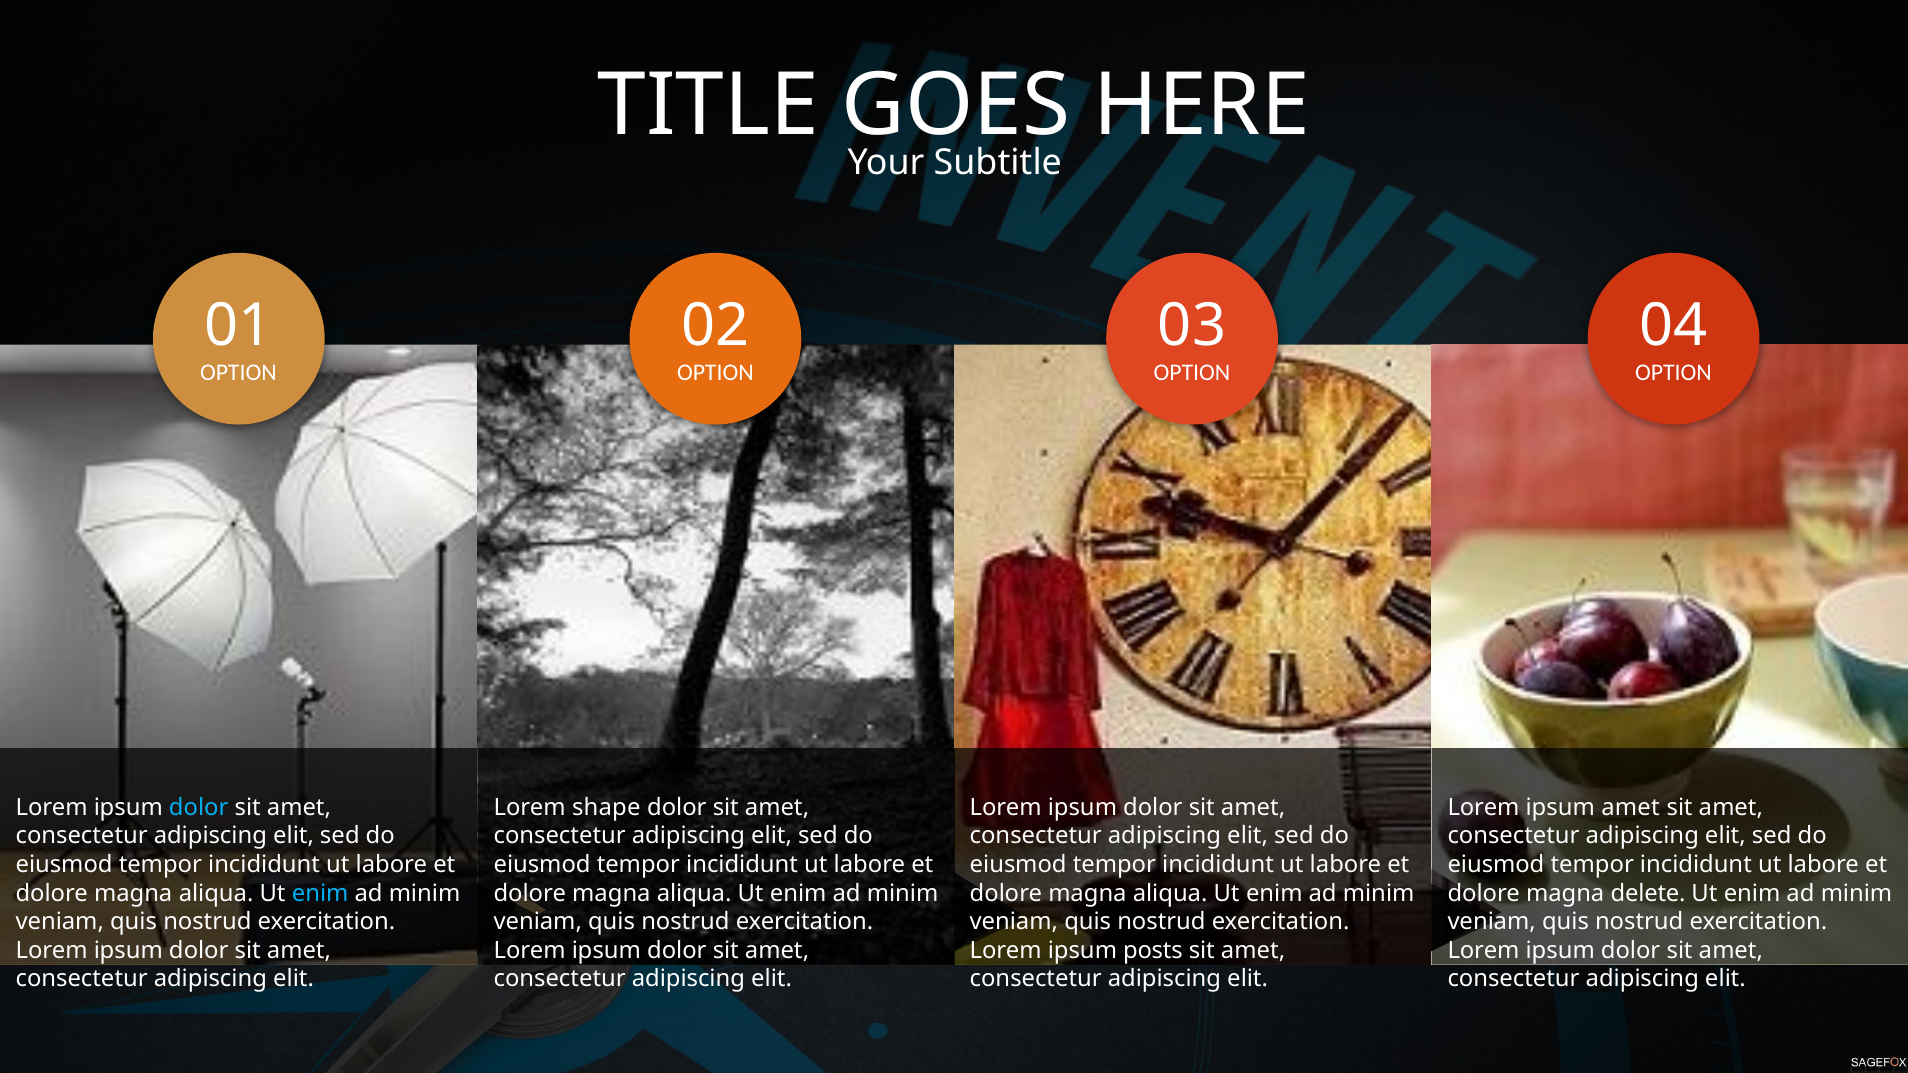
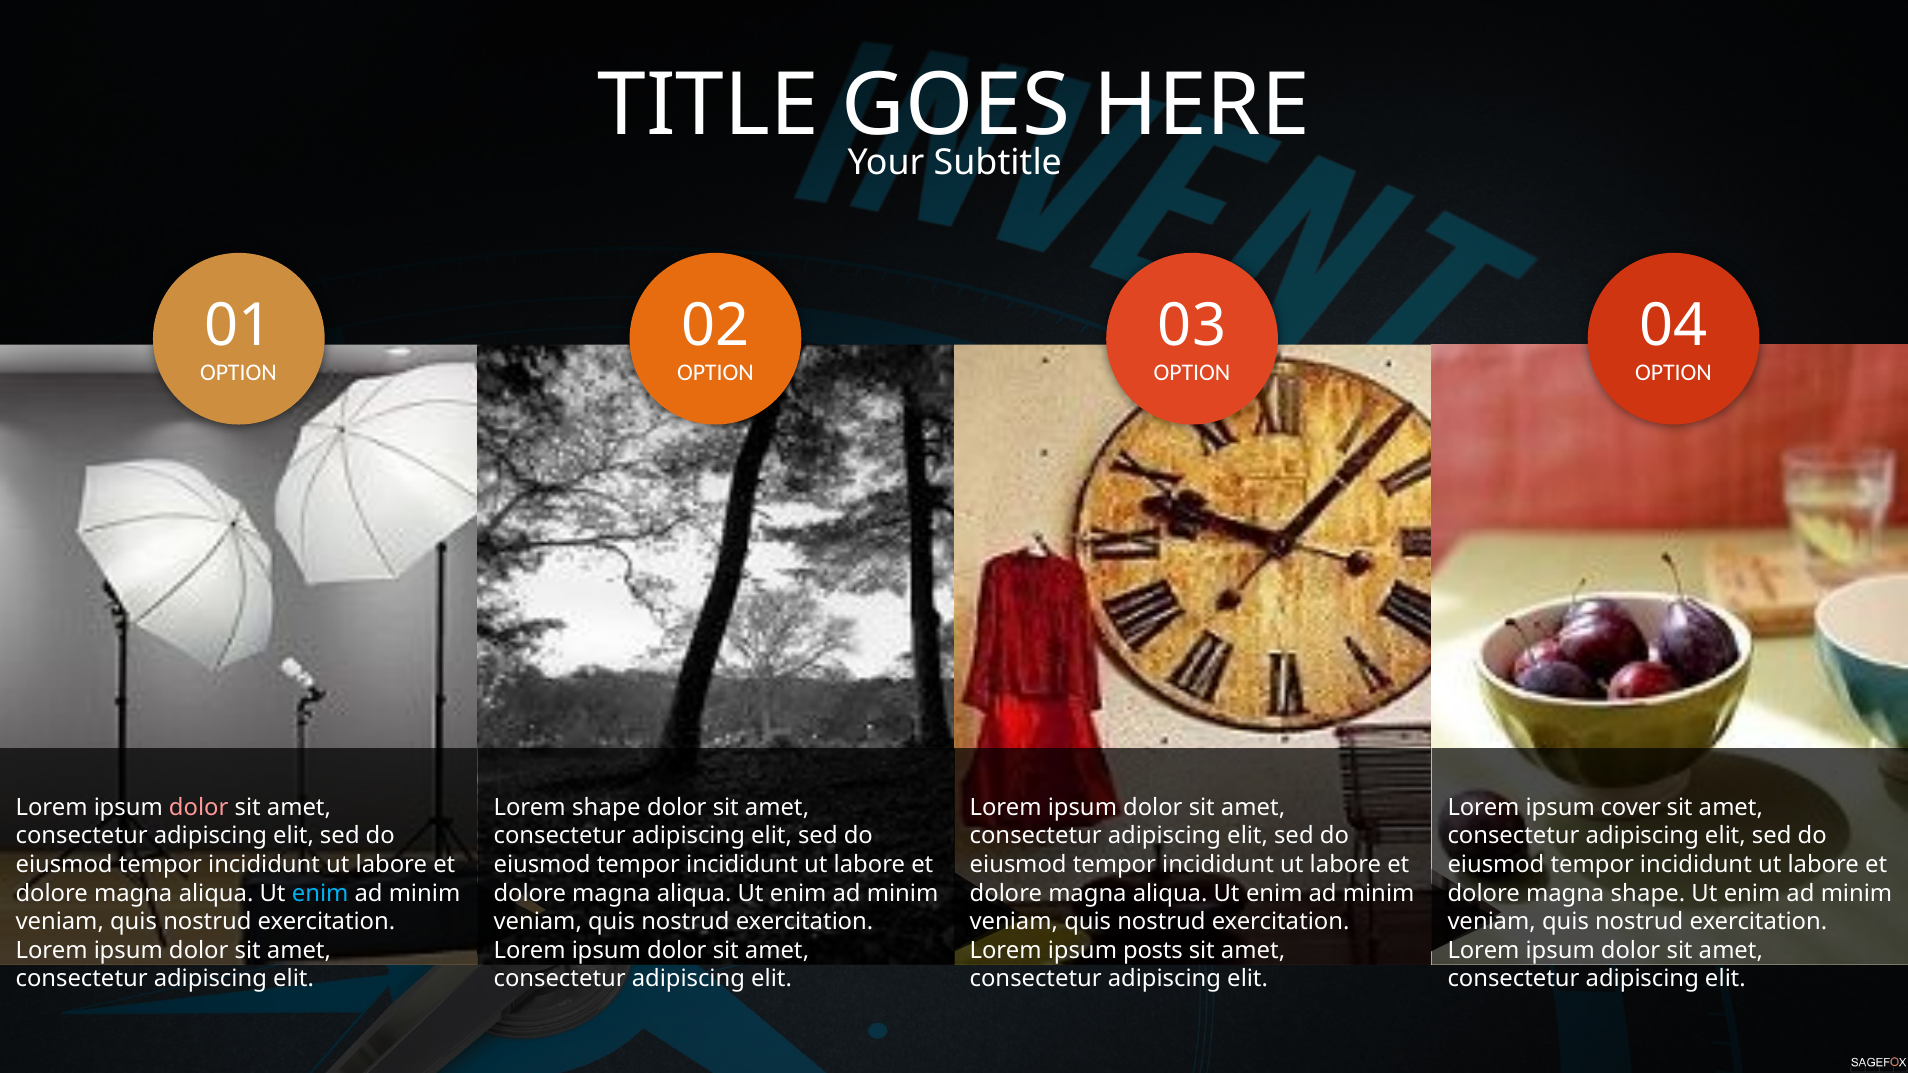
dolor at (199, 808) colour: light blue -> pink
ipsum amet: amet -> cover
magna delete: delete -> shape
